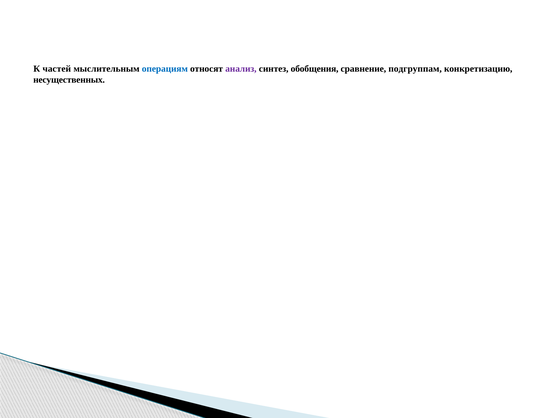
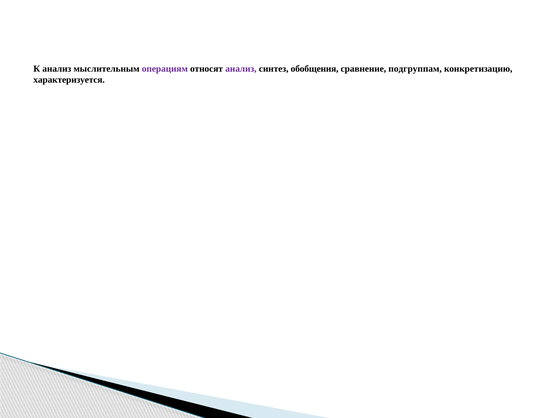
К частей: частей -> анализ
операциям colour: blue -> purple
несущественных: несущественных -> характеризуется
